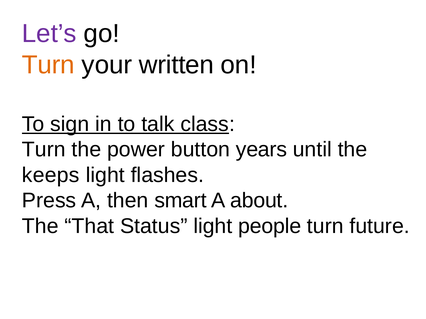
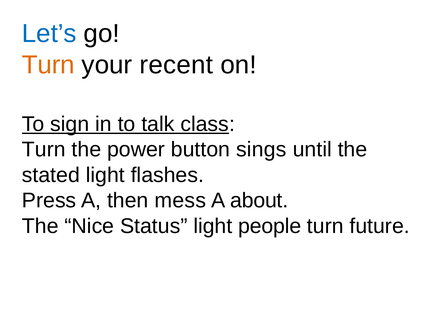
Let’s colour: purple -> blue
written: written -> recent
years: years -> sings
keeps: keeps -> stated
smart: smart -> mess
That: That -> Nice
